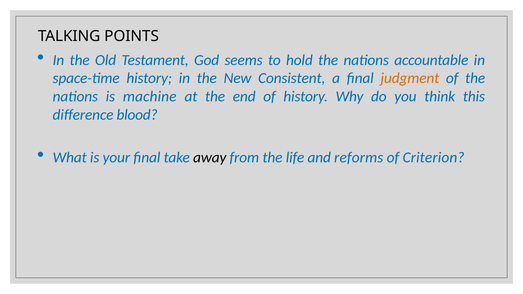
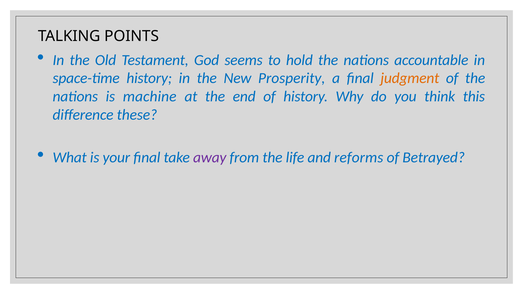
Consistent: Consistent -> Prosperity
blood: blood -> these
away colour: black -> purple
Criterion: Criterion -> Betrayed
